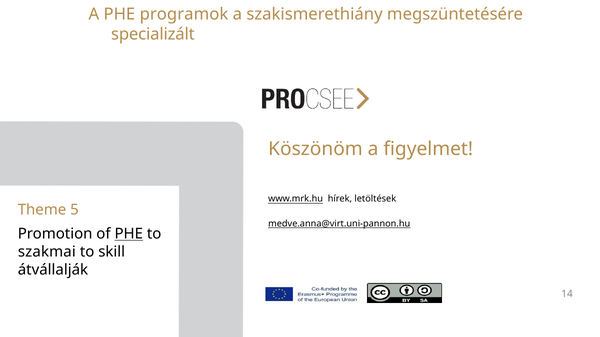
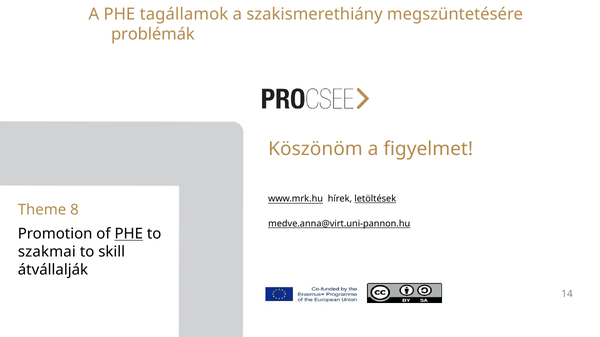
programok: programok -> tagállamok
specializált: specializált -> problémák
letöltések underline: none -> present
5: 5 -> 8
